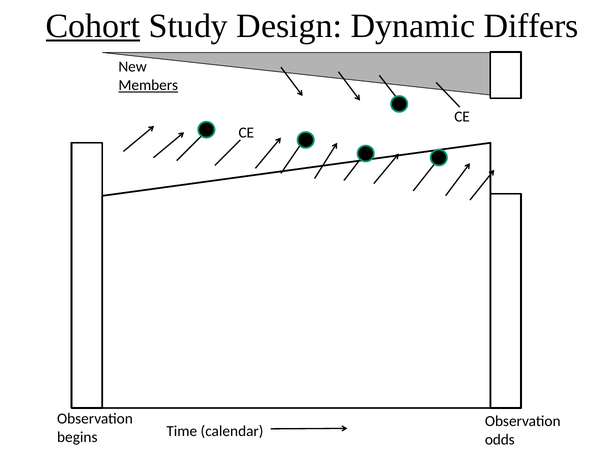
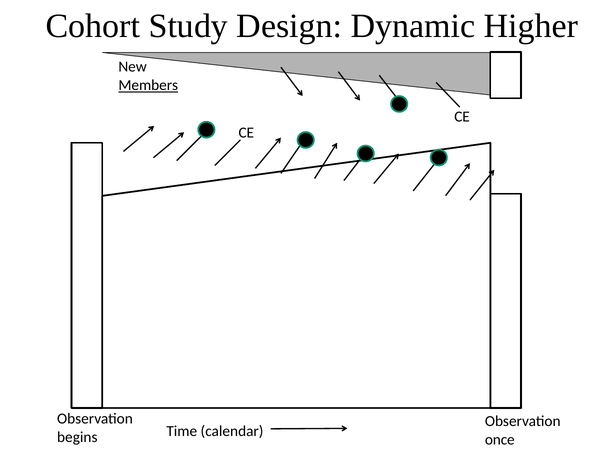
Cohort underline: present -> none
Differs: Differs -> Higher
odds: odds -> once
